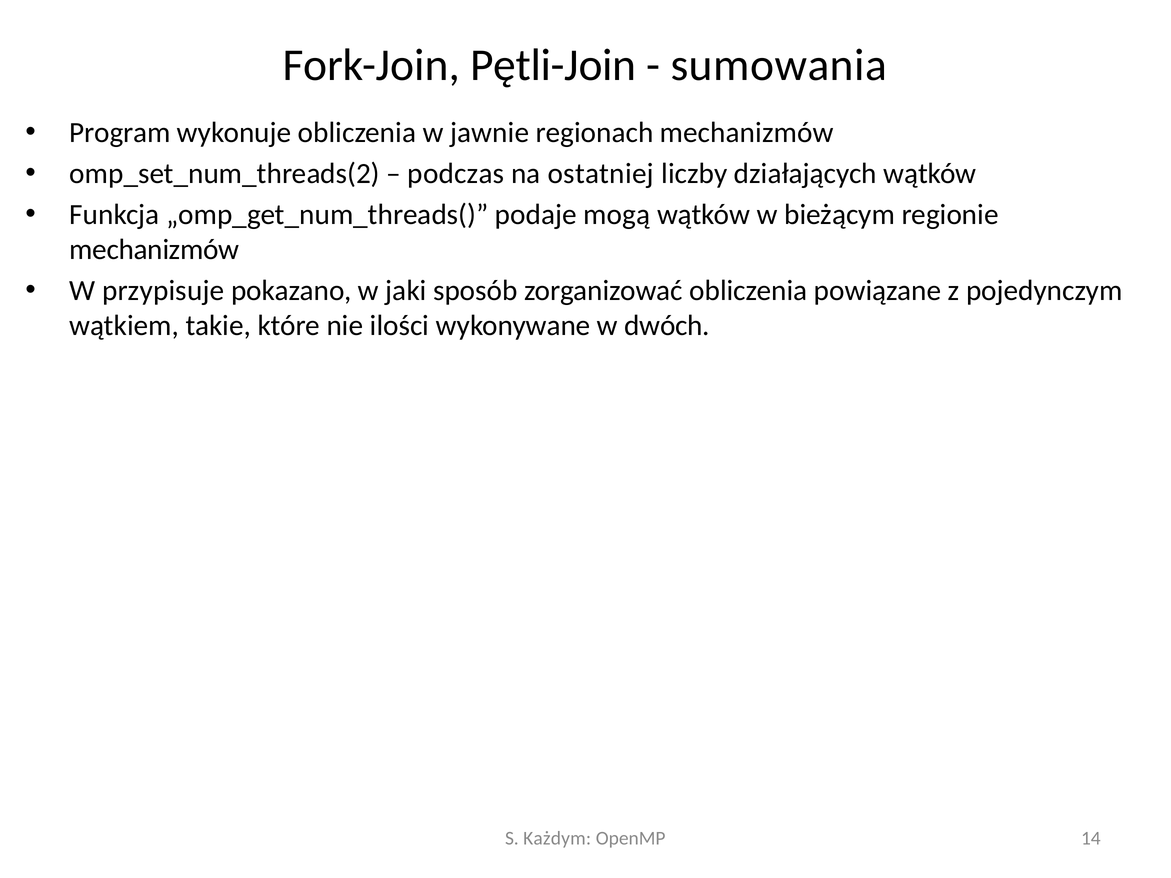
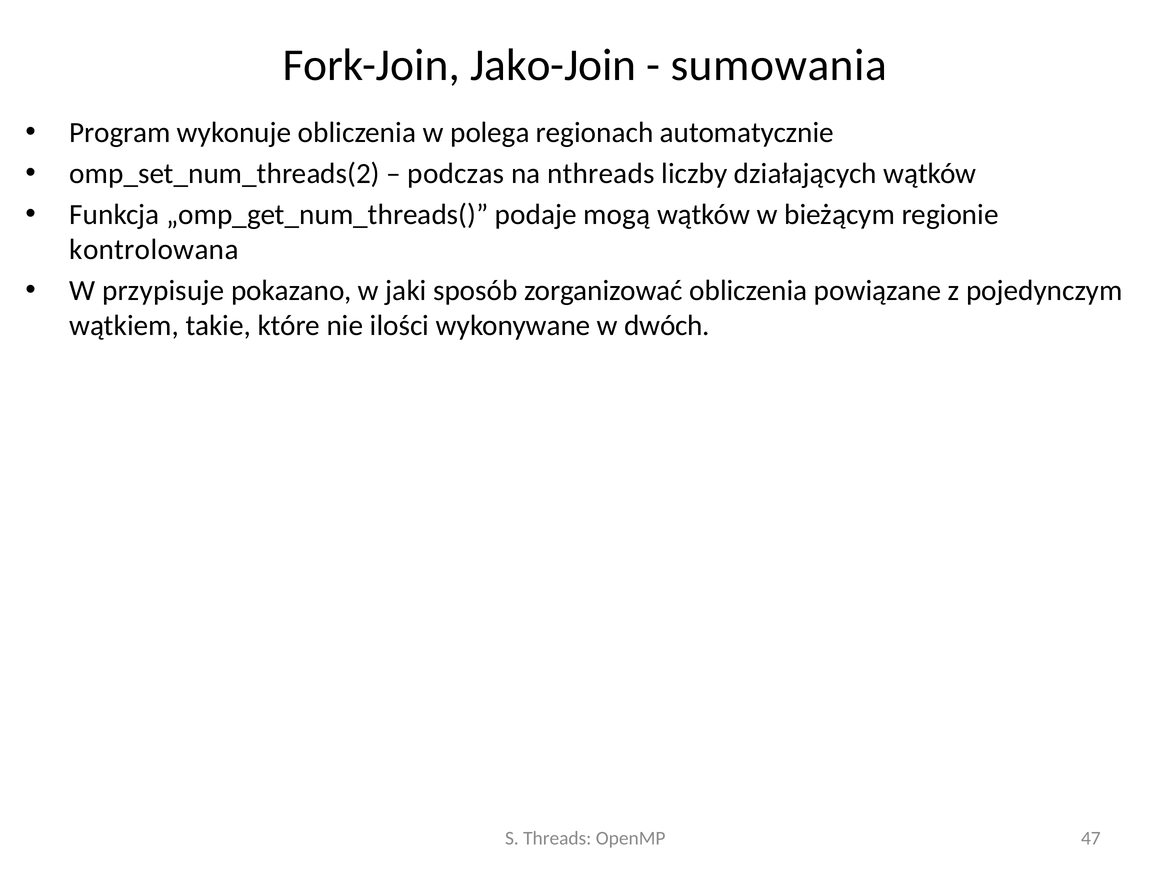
Pętli-Join: Pętli-Join -> Jako-Join
jawnie: jawnie -> polega
regionach mechanizmów: mechanizmów -> automatycznie
ostatniej: ostatniej -> nthreads
mechanizmów at (154, 250): mechanizmów -> kontrolowana
Każdym: Każdym -> Threads
14: 14 -> 47
